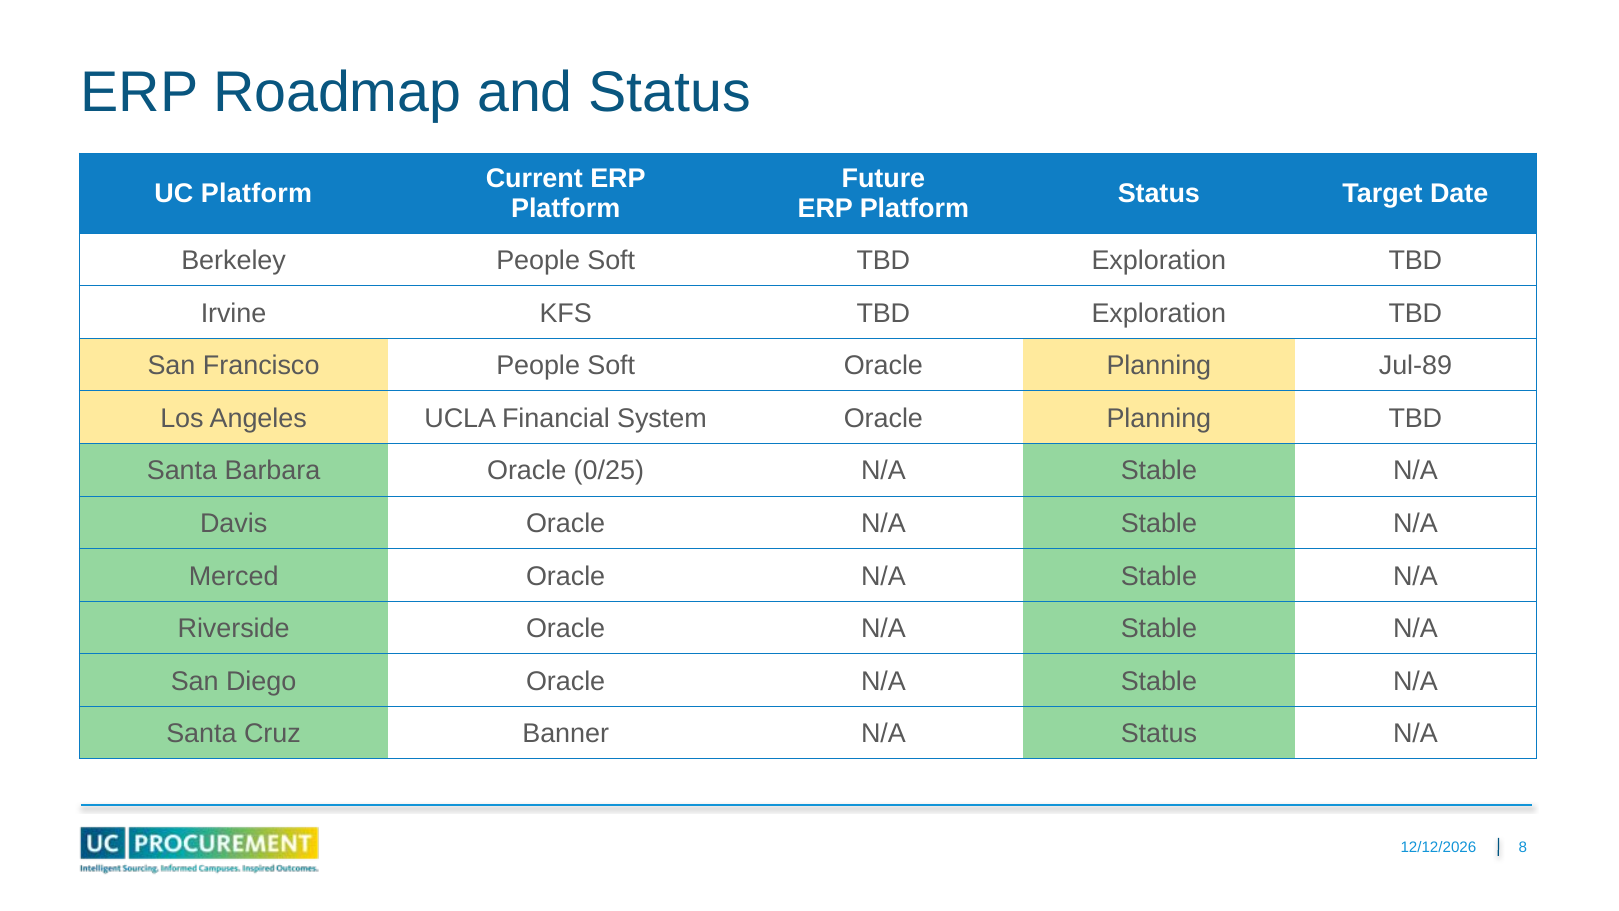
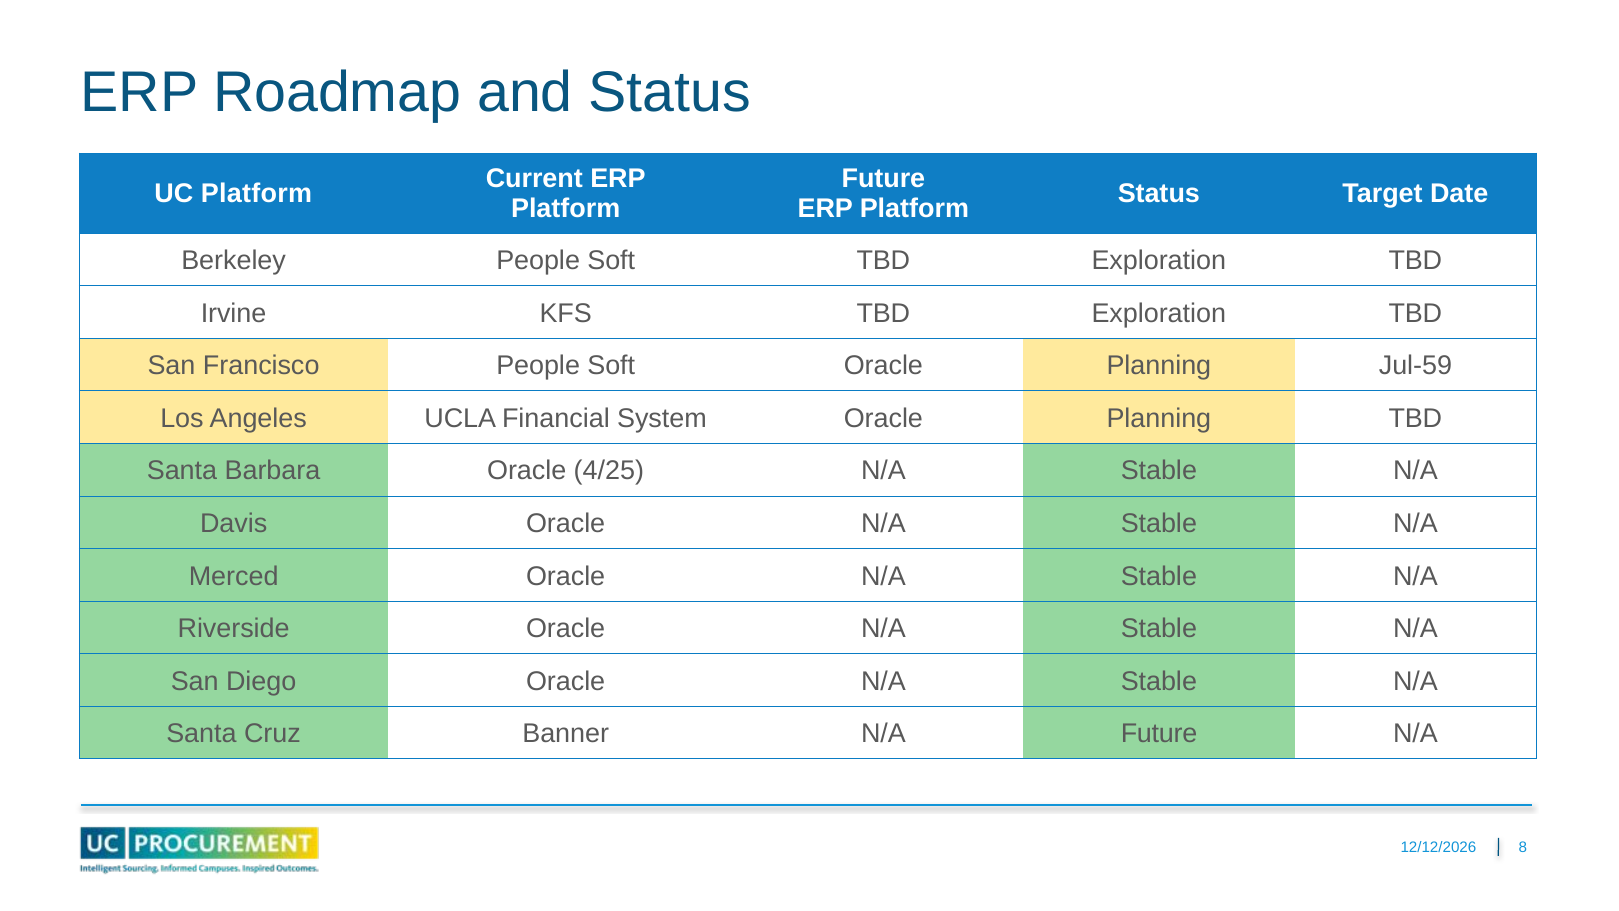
Jul-89: Jul-89 -> Jul-59
0/25: 0/25 -> 4/25
N/A Status: Status -> Future
